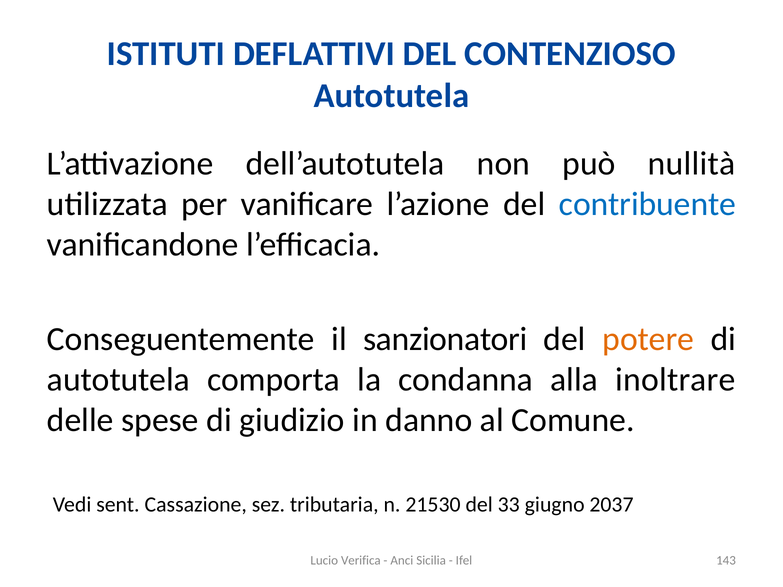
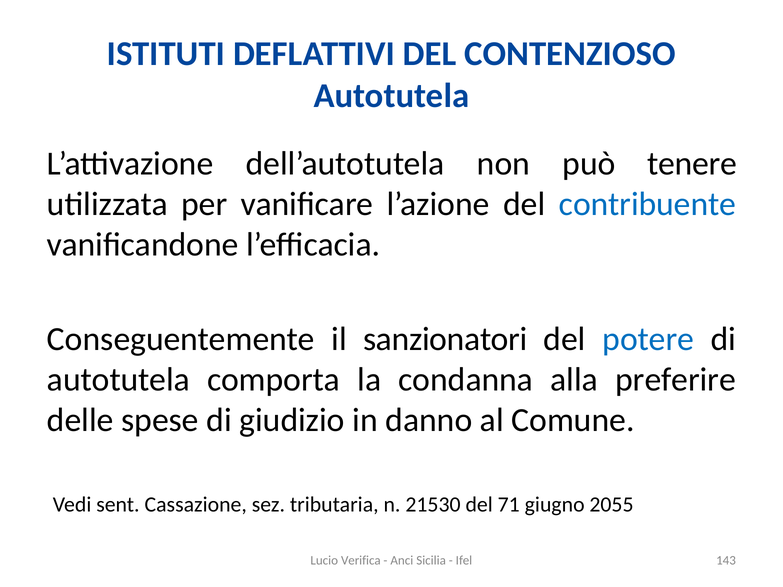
nullità: nullità -> tenere
potere colour: orange -> blue
inoltrare: inoltrare -> preferire
33: 33 -> 71
2037: 2037 -> 2055
